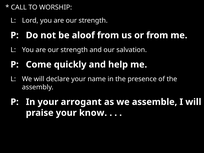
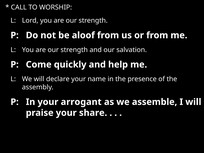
know: know -> share
